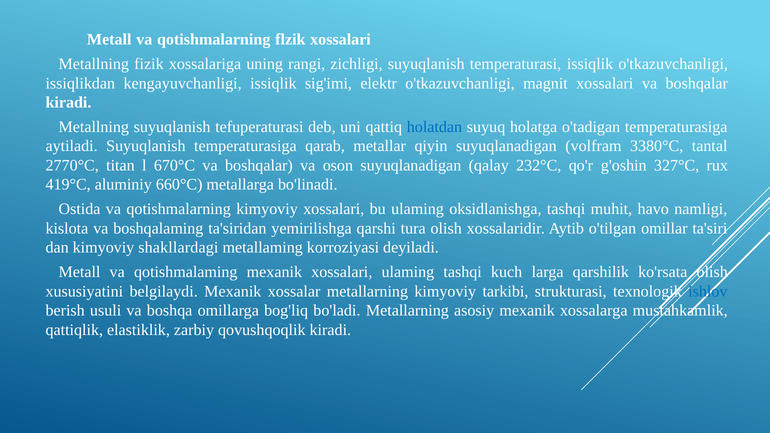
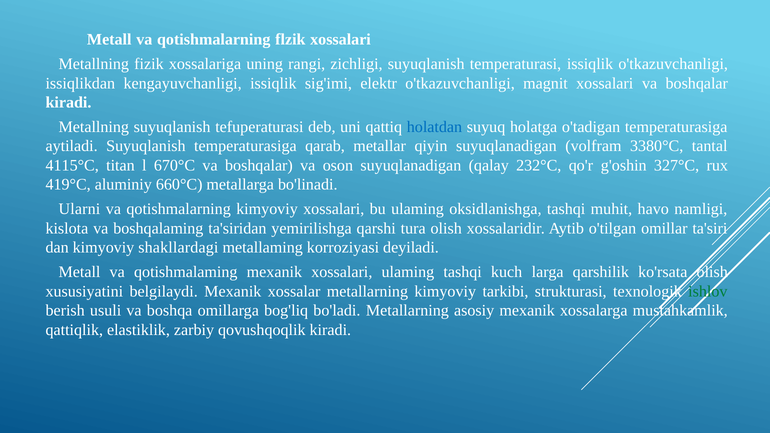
2770°C: 2770°C -> 4115°C
Ostida: Ostida -> Ularni
ishlov colour: blue -> green
